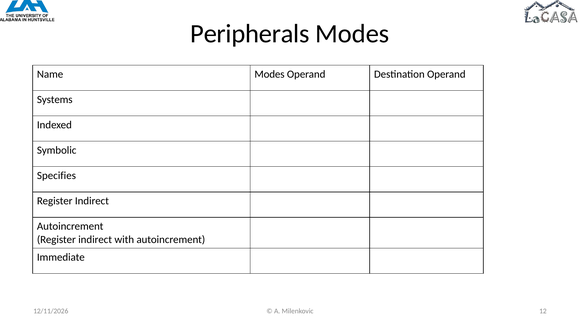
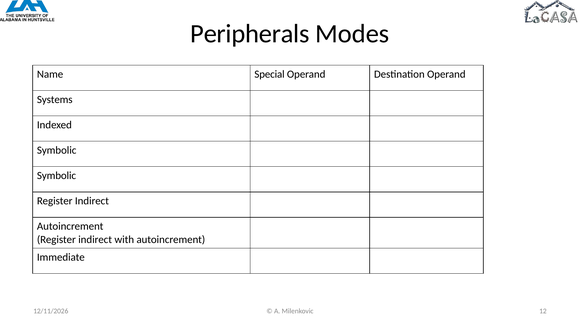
Name Modes: Modes -> Special
Specifies at (56, 176): Specifies -> Symbolic
